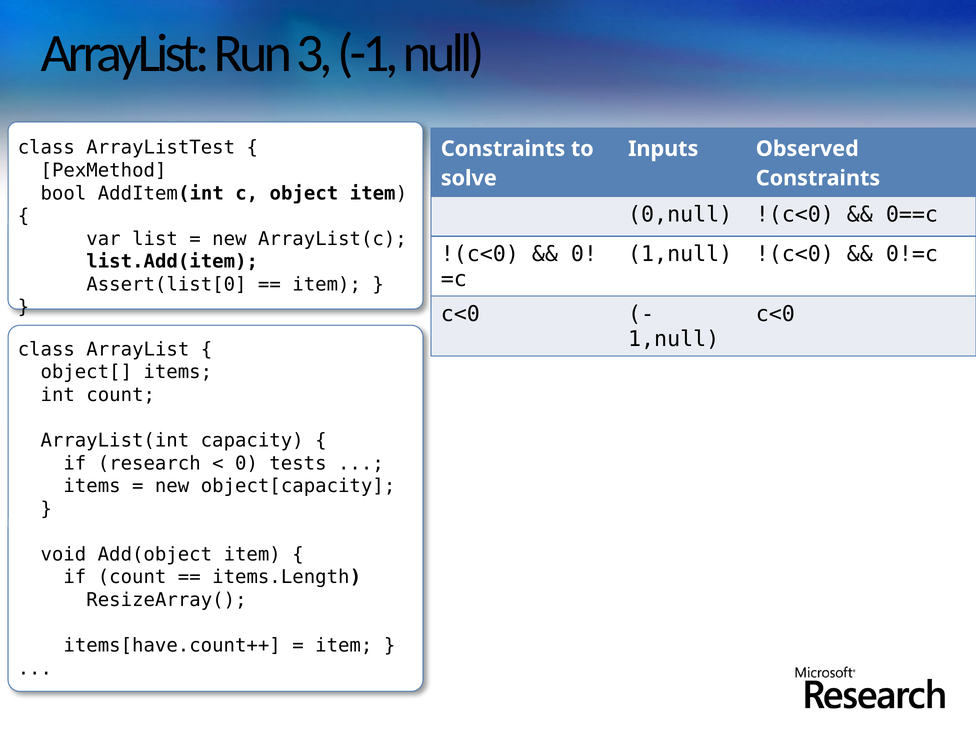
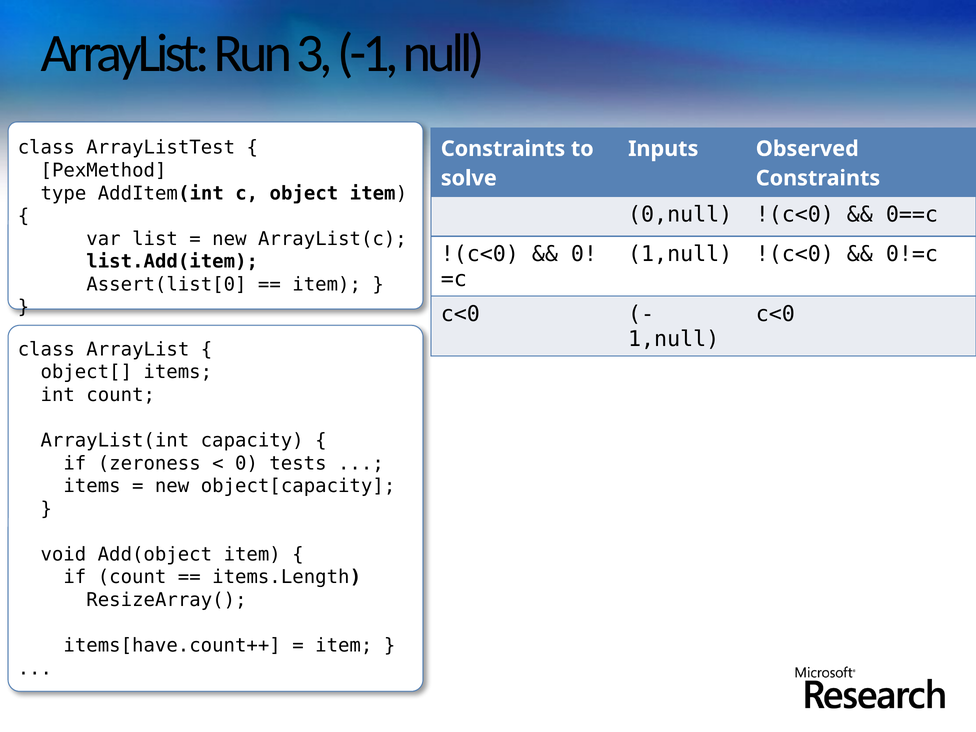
bool: bool -> type
research: research -> zeroness
